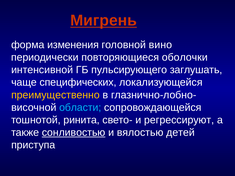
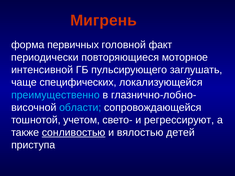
Мигрень underline: present -> none
изменения: изменения -> первичных
вино: вино -> факт
оболочки: оболочки -> моторное
преимущественно colour: yellow -> light blue
ринита: ринита -> учетом
